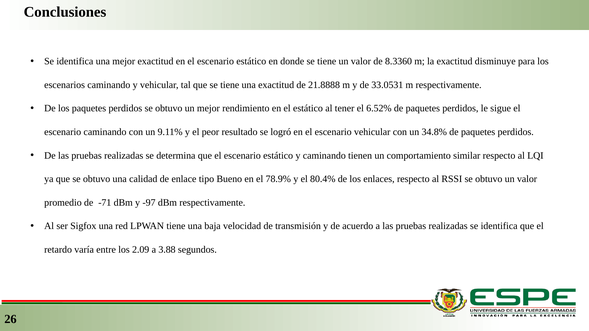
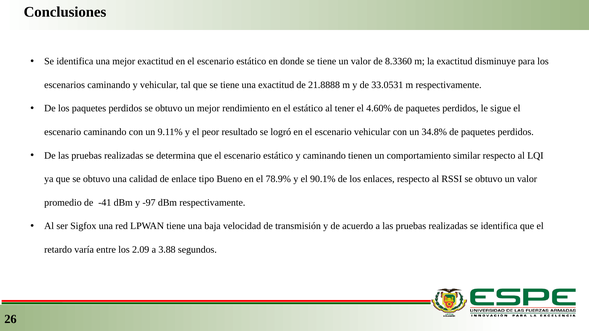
6.52%: 6.52% -> 4.60%
80.4%: 80.4% -> 90.1%
-71: -71 -> -41
